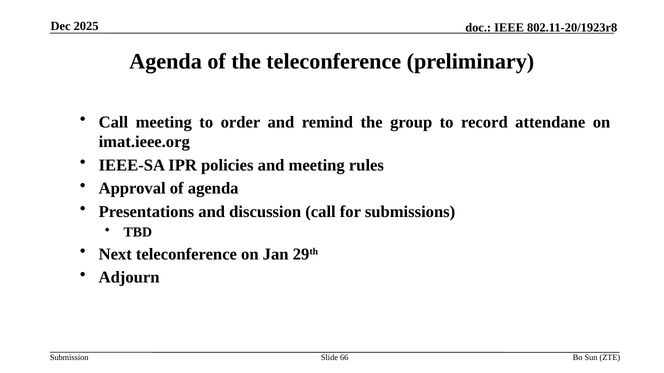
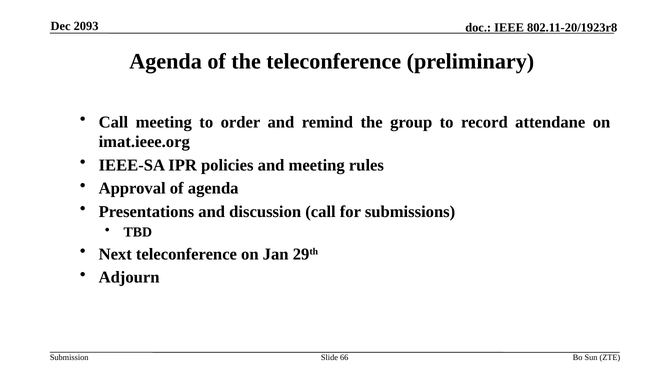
2025: 2025 -> 2093
